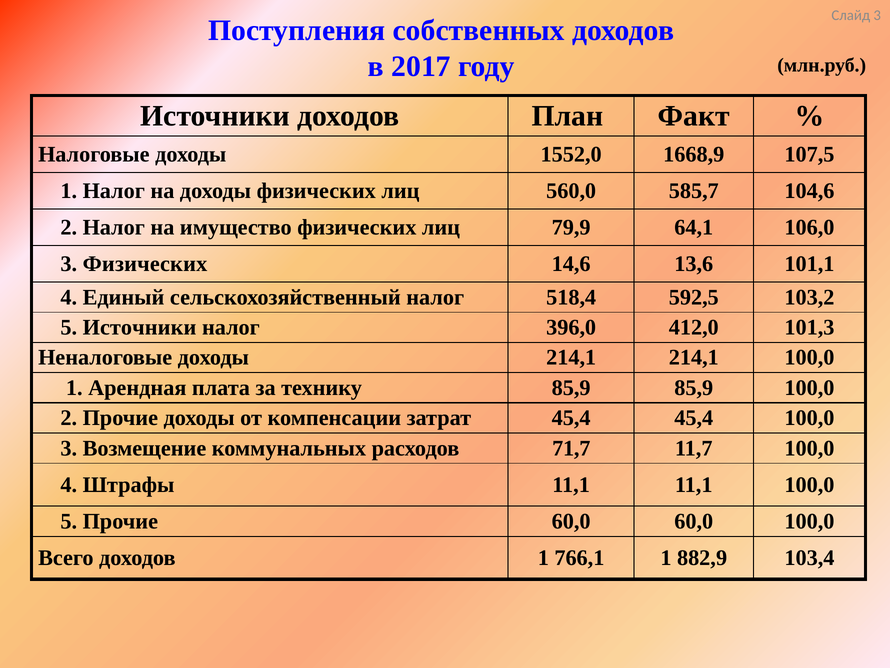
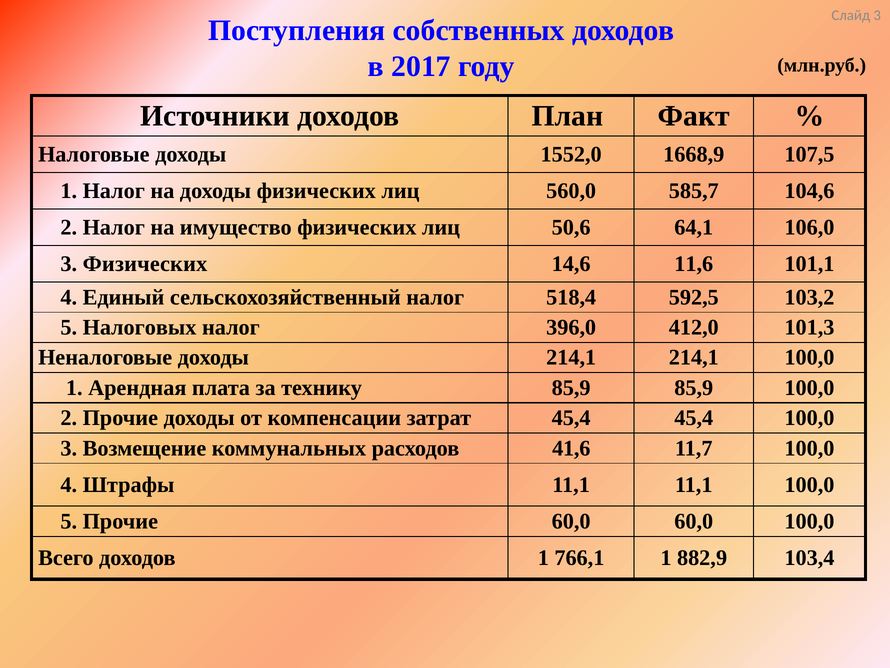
79,9: 79,9 -> 50,6
13,6: 13,6 -> 11,6
5 Источники: Источники -> Налоговых
71,7: 71,7 -> 41,6
